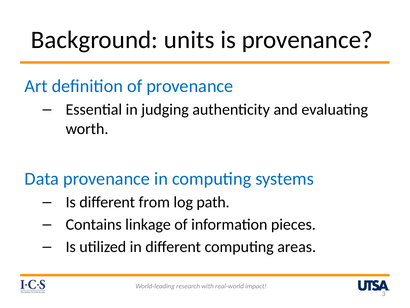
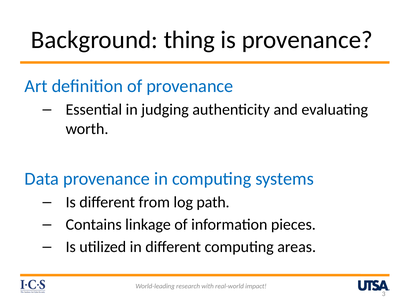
units: units -> thing
